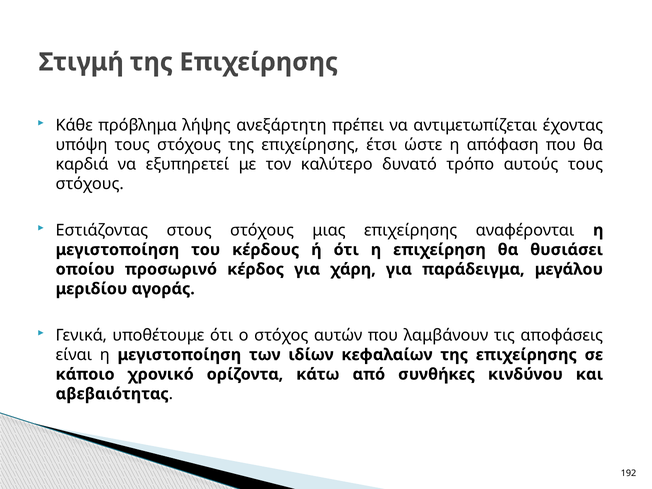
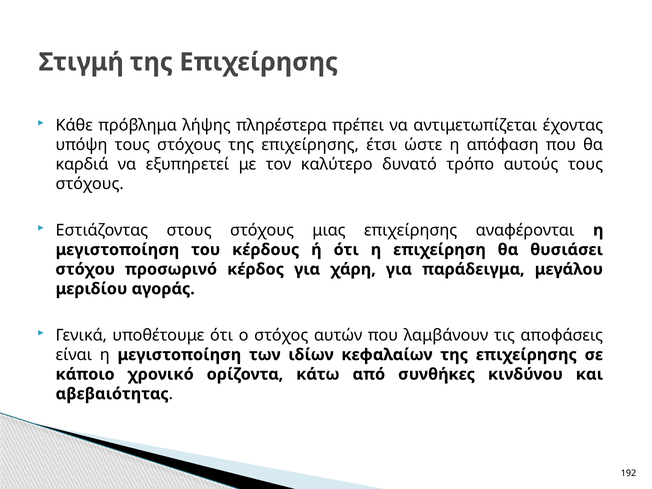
ανεξάρτητη: ανεξάρτητη -> πληρέστερα
οποίου: οποίου -> στόχου
